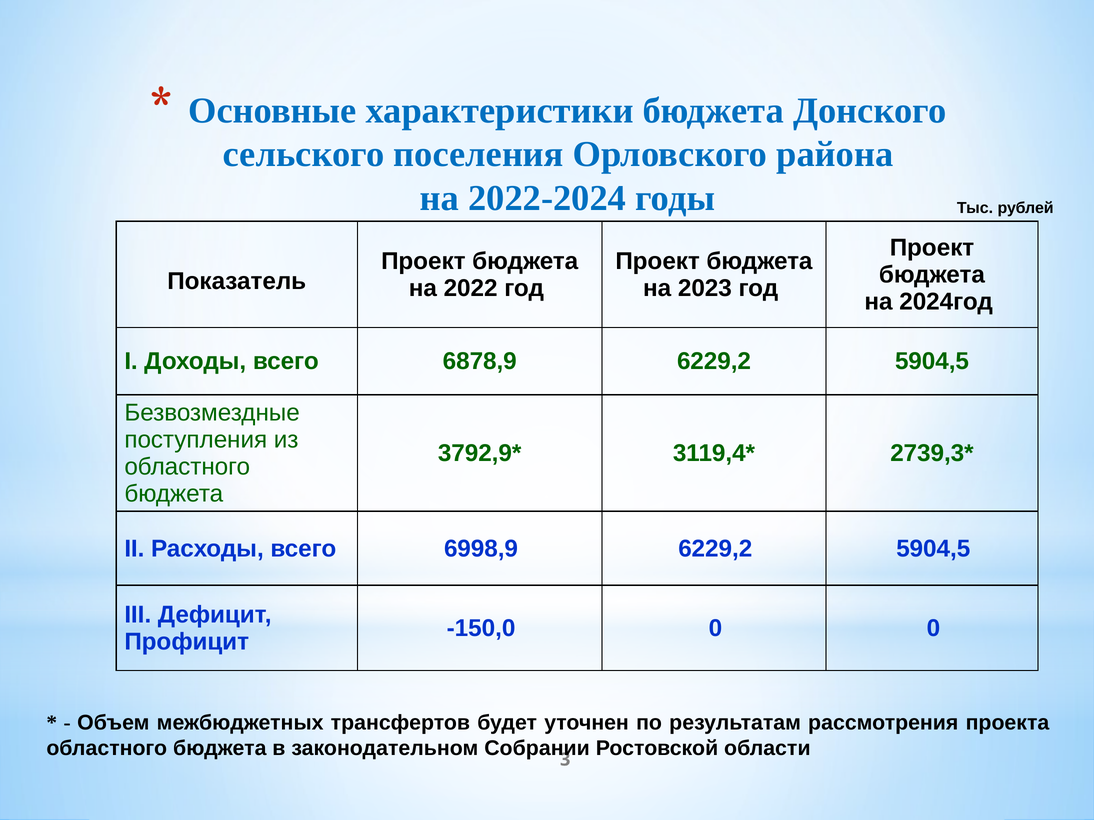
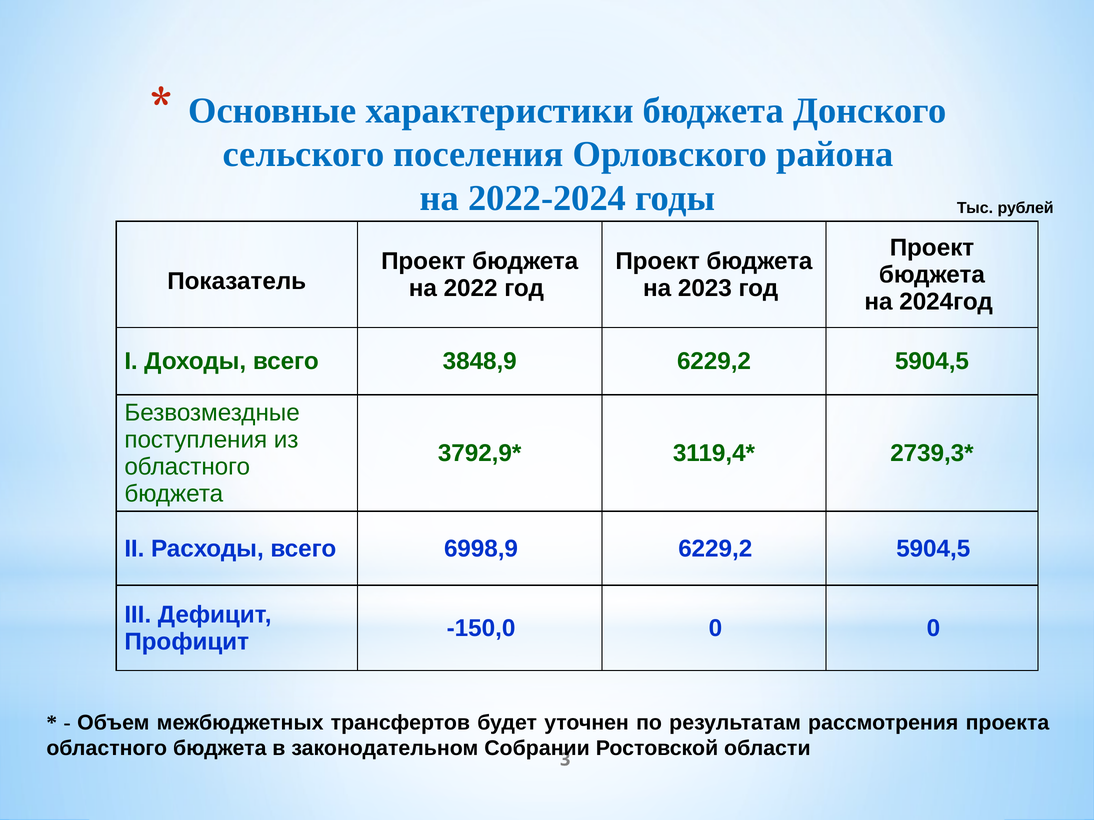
6878,9: 6878,9 -> 3848,9
